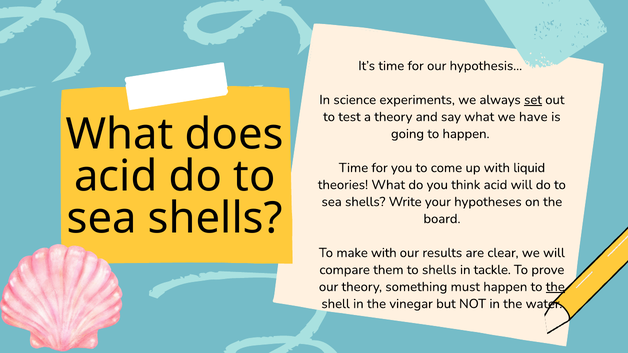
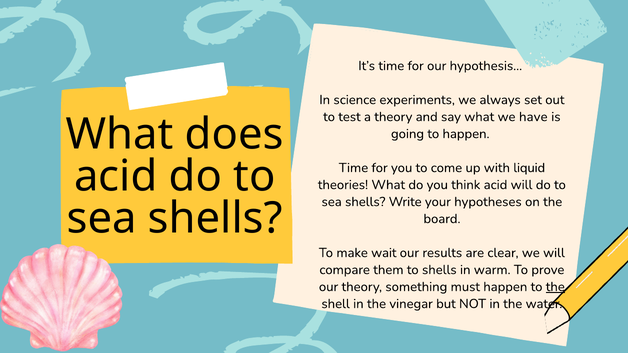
set underline: present -> none
make with: with -> wait
tackle: tackle -> warm
